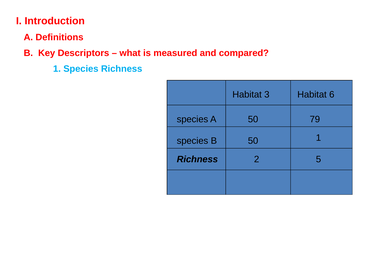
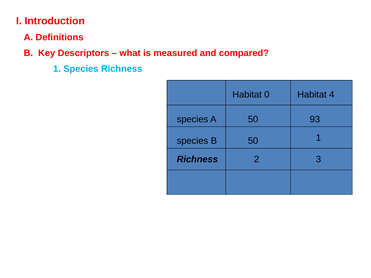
3: 3 -> 0
6: 6 -> 4
79: 79 -> 93
5: 5 -> 3
